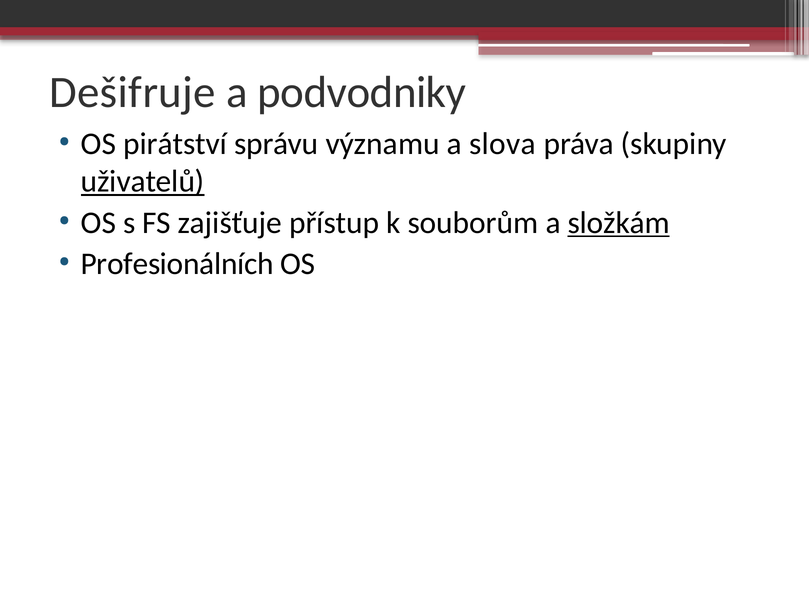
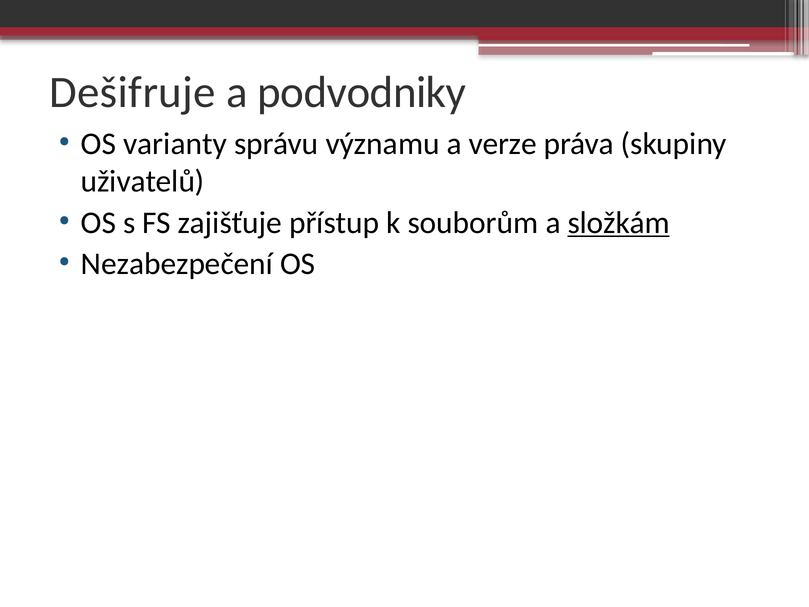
pirátství: pirátství -> varianty
slova: slova -> verze
uživatelů underline: present -> none
Profesionálních: Profesionálních -> Nezabezpečení
